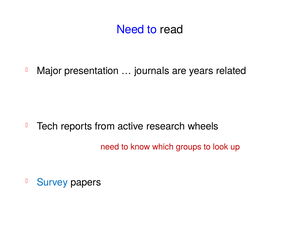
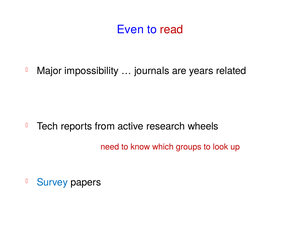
Need at (130, 30): Need -> Even
read colour: black -> red
presentation: presentation -> impossibility
